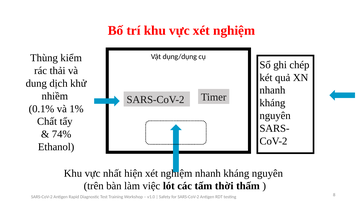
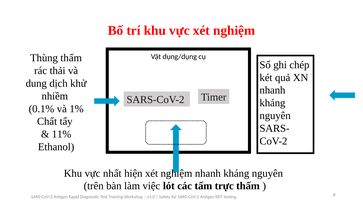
Thùng kiểm: kiểm -> thấm
74%: 74% -> 11%
thời: thời -> trực
